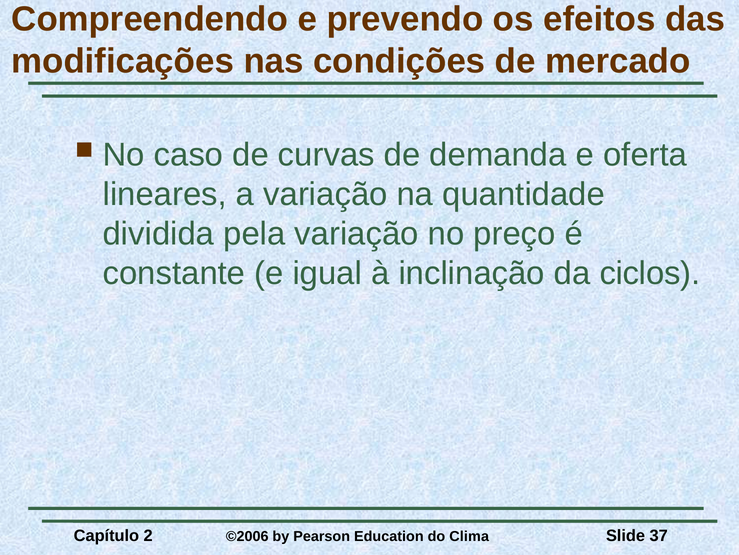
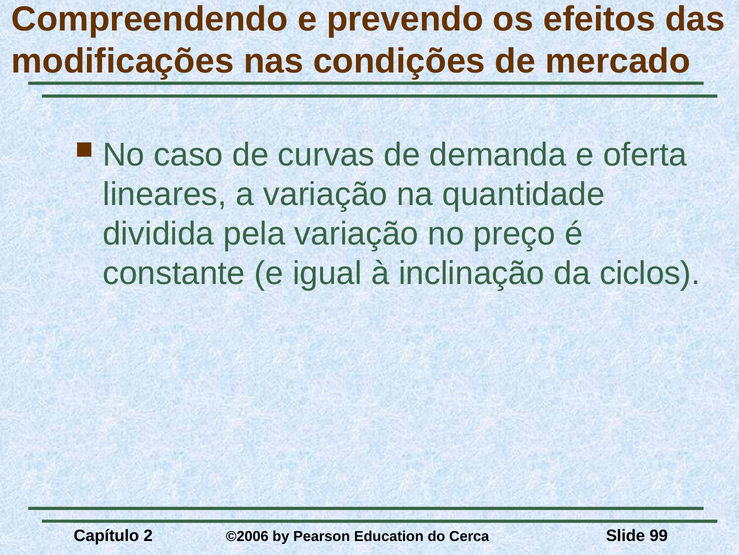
Clima: Clima -> Cerca
37: 37 -> 99
